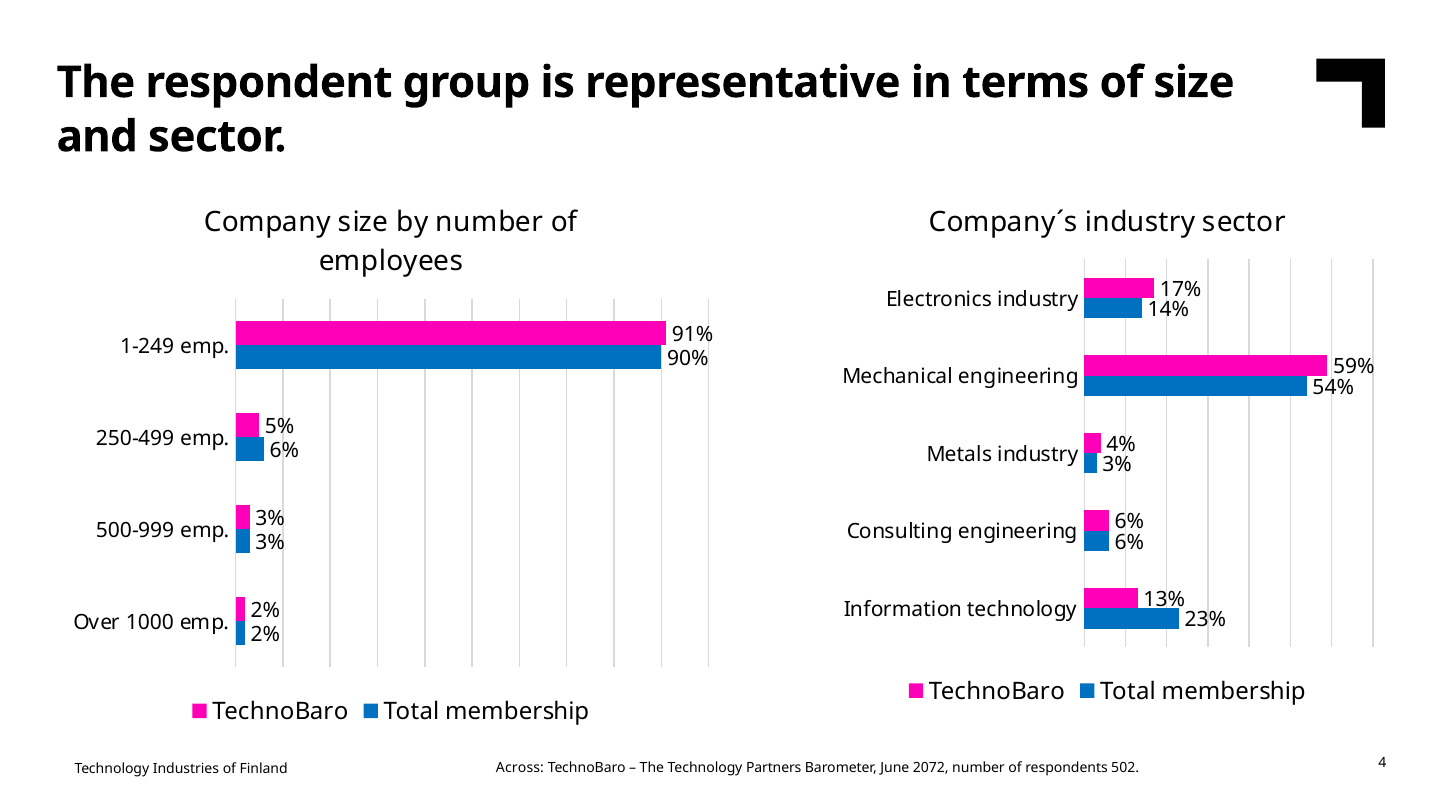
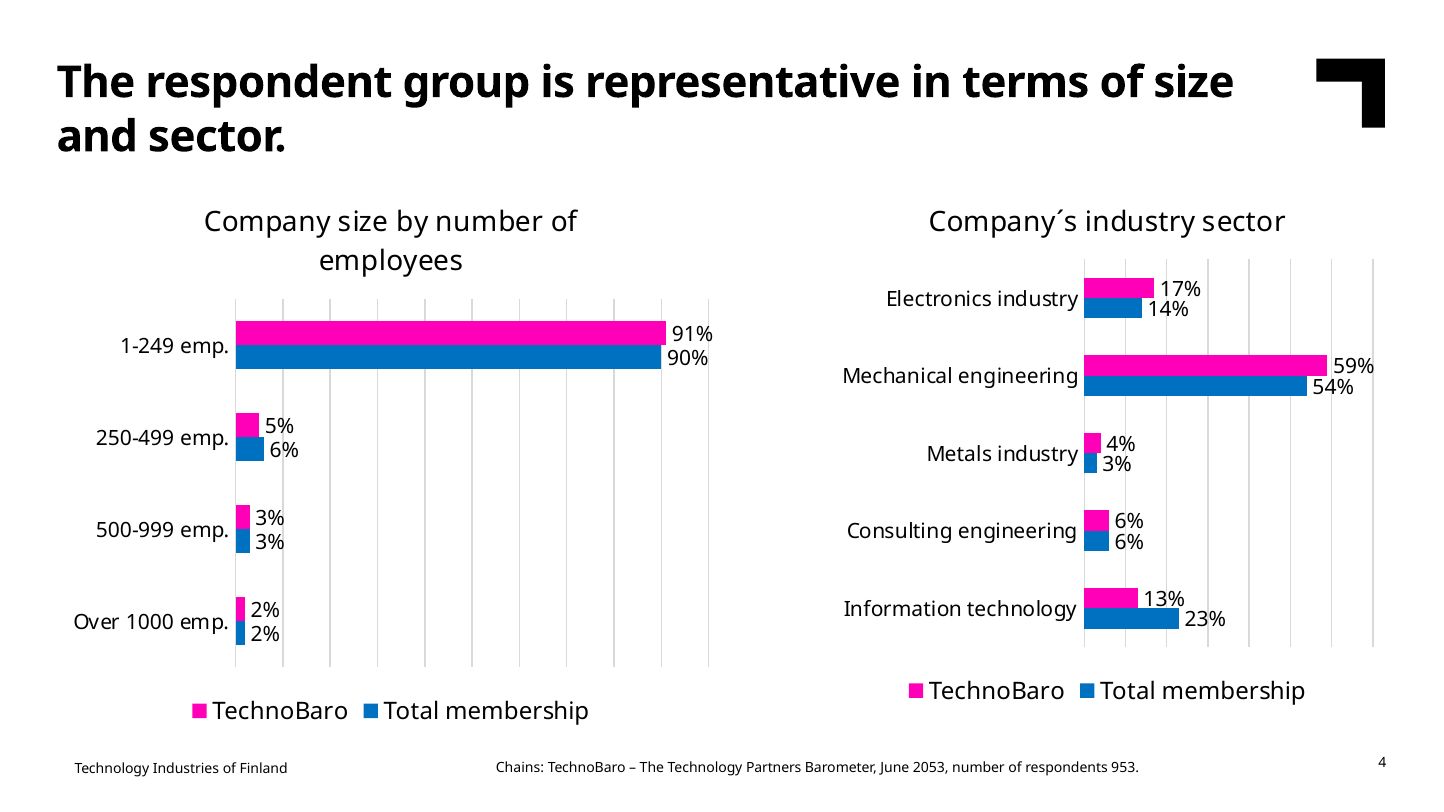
Across: Across -> Chains
2072: 2072 -> 2053
502: 502 -> 953
